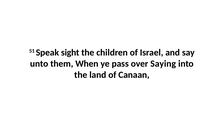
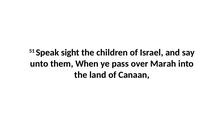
Saying: Saying -> Marah
